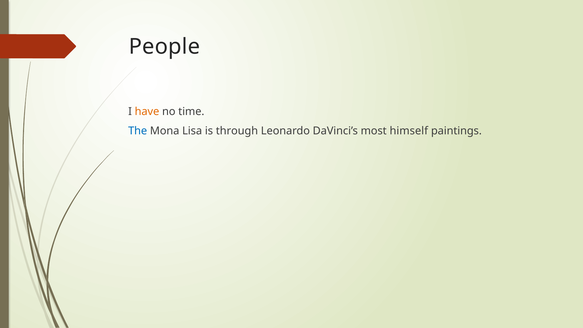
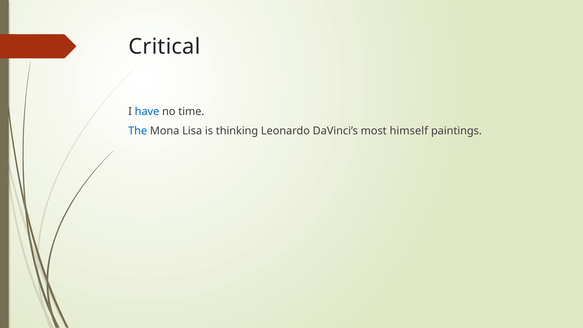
People: People -> Critical
have colour: orange -> blue
through: through -> thinking
